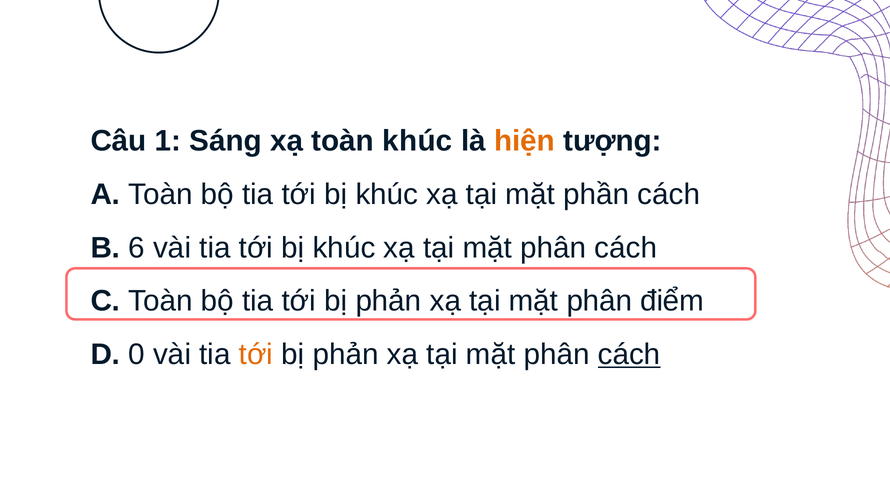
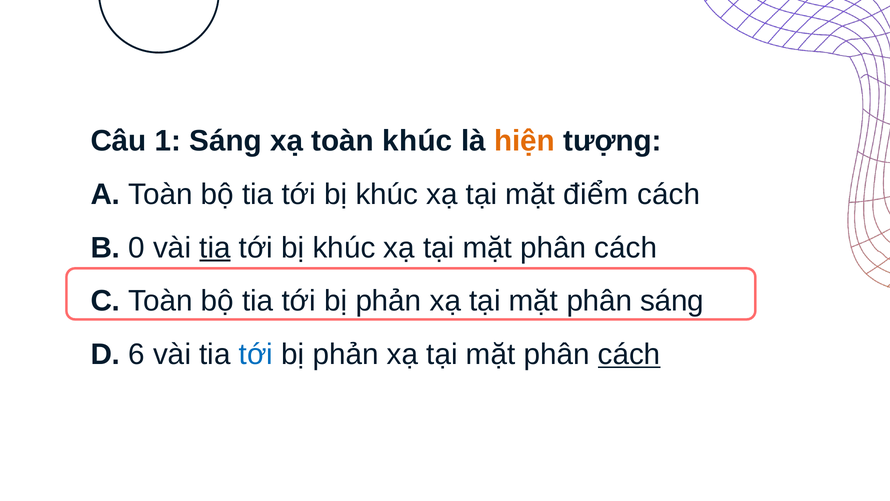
phần: phần -> điểm
6: 6 -> 0
tia at (215, 248) underline: none -> present
phân điểm: điểm -> sáng
0: 0 -> 6
tới at (256, 354) colour: orange -> blue
